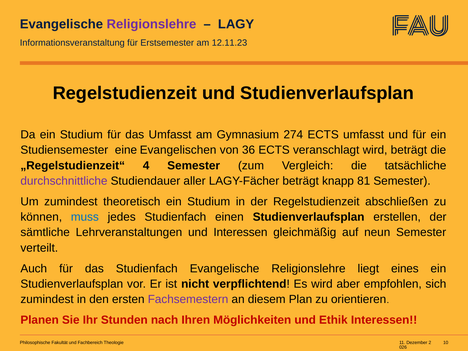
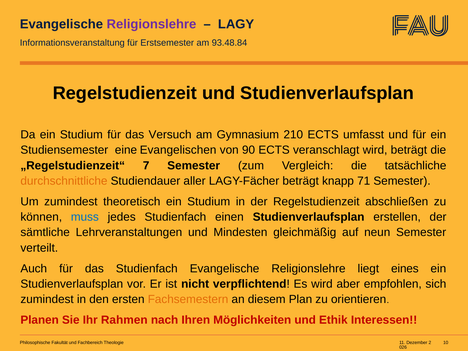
12.11.23: 12.11.23 -> 93.48.84
das Umfasst: Umfasst -> Versuch
274: 274 -> 210
36: 36 -> 90
4: 4 -> 7
durchschnittliche colour: purple -> orange
81: 81 -> 71
und Interessen: Interessen -> Mindesten
Fachsemestern colour: purple -> orange
Stunden: Stunden -> Rahmen
